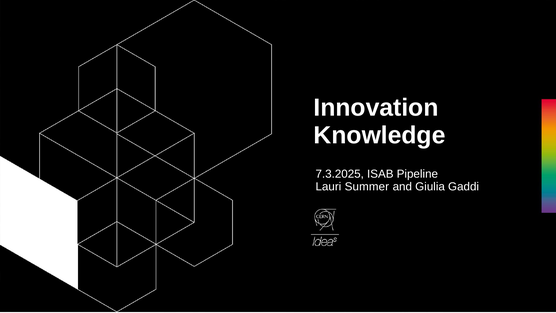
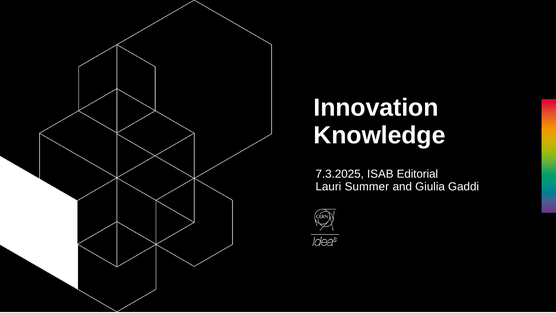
Pipeline: Pipeline -> Editorial
